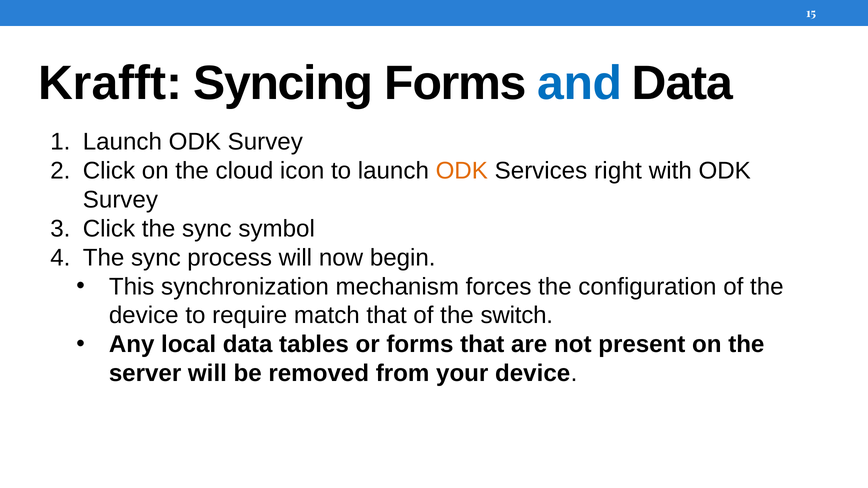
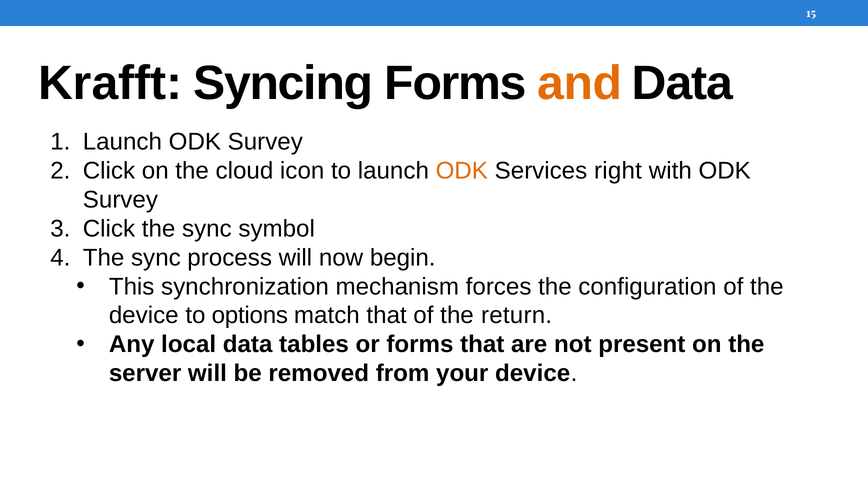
and colour: blue -> orange
require: require -> options
switch: switch -> return
